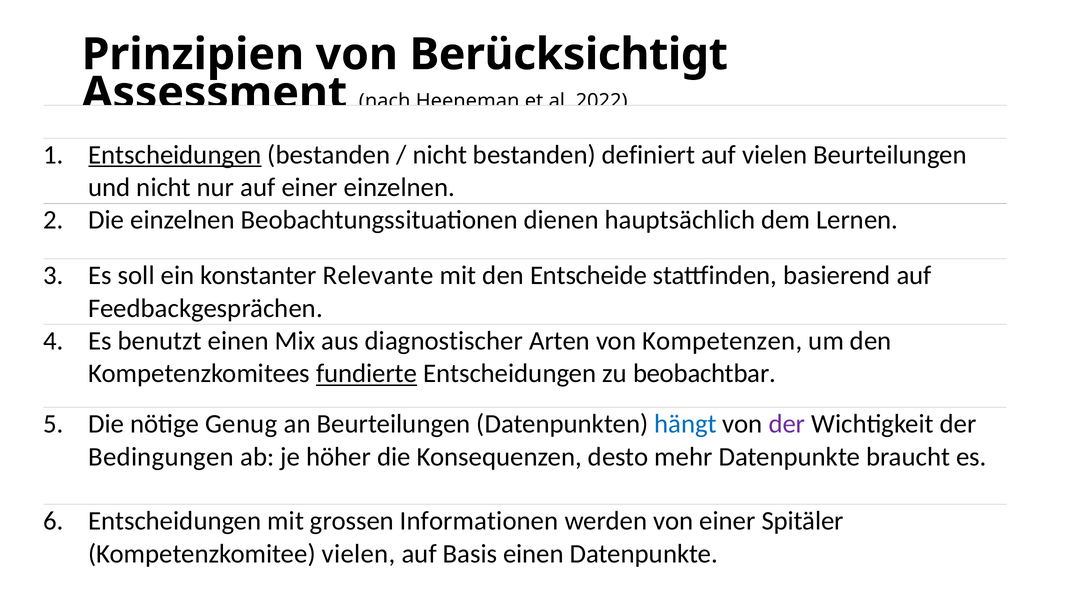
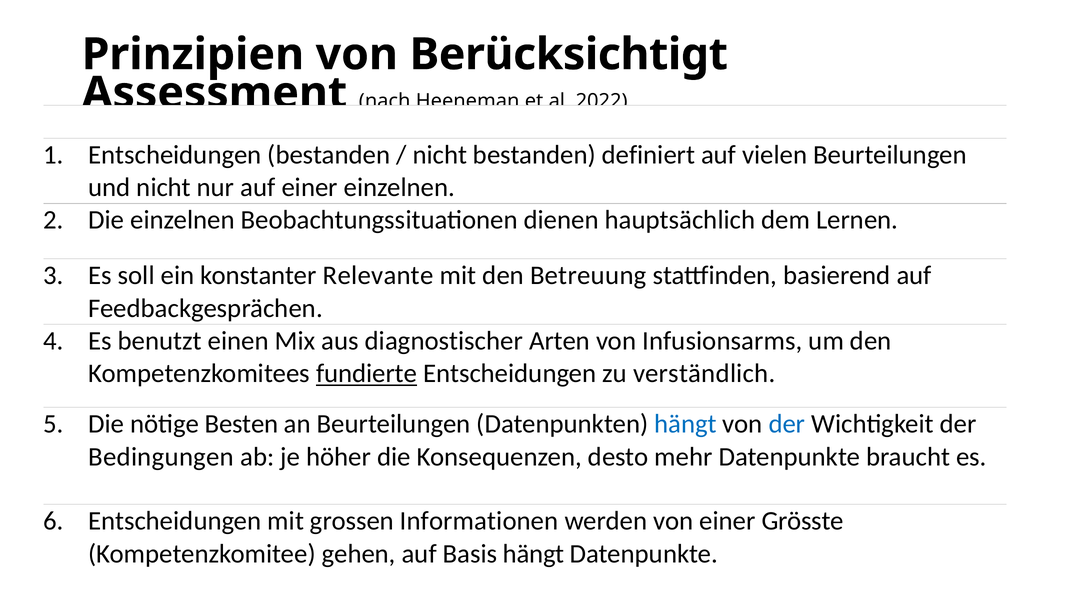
Entscheidungen at (175, 155) underline: present -> none
Entscheide: Entscheide -> Betreuung
Kompetenzen: Kompetenzen -> Infusionsarms
beobachtbar: beobachtbar -> verständlich
Genug: Genug -> Besten
der at (787, 424) colour: purple -> blue
Spitäler: Spitäler -> Grösste
Kompetenzkomitee vielen: vielen -> gehen
Basis einen: einen -> hängt
